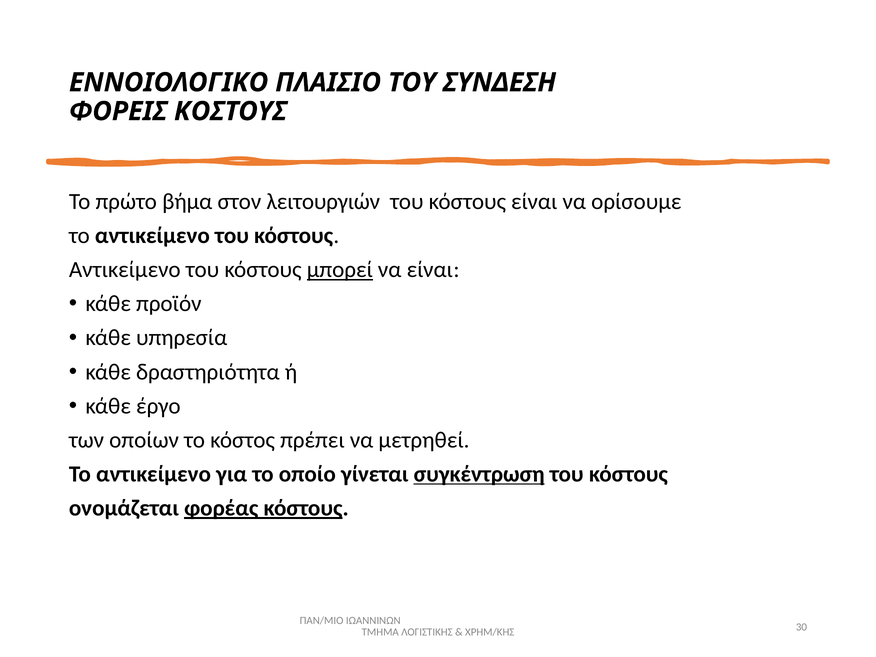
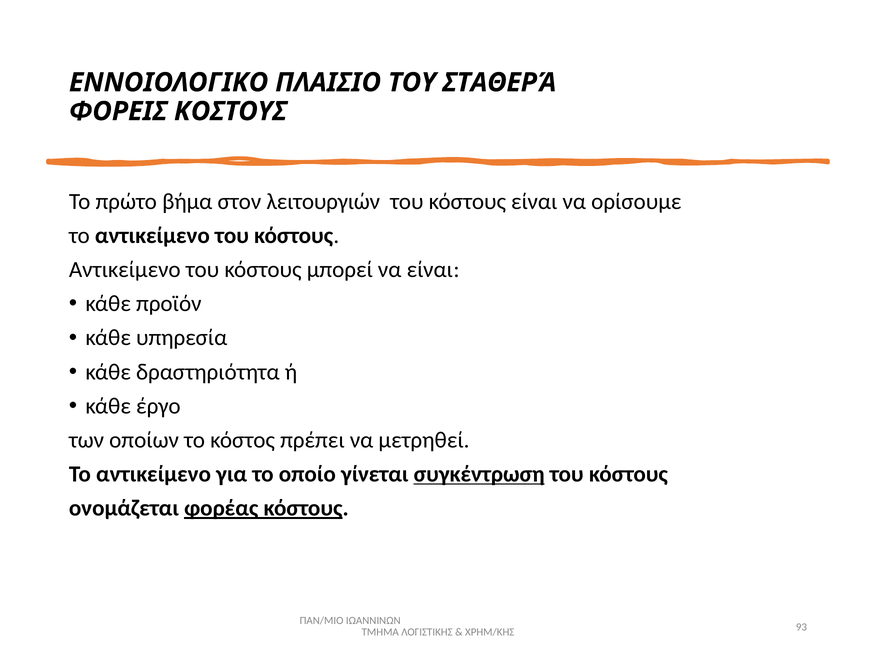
ΣΥΝΔΕΣΗ: ΣΥΝΔΕΣΗ -> ΣΤΑΘΕΡΆ
μπορεί underline: present -> none
30: 30 -> 93
